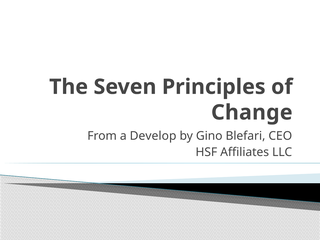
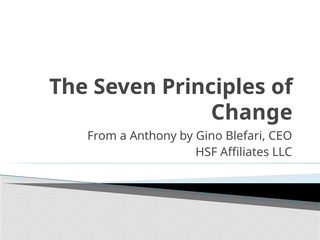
Develop: Develop -> Anthony
